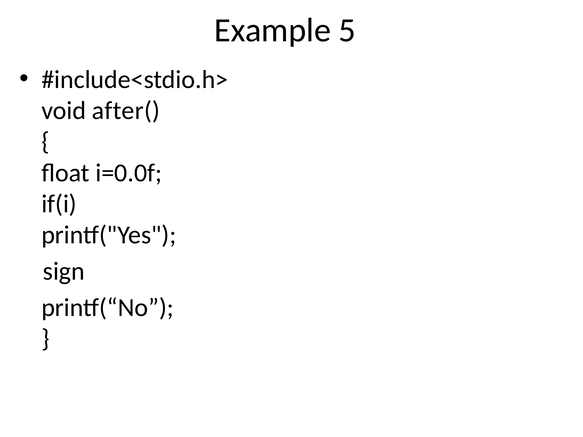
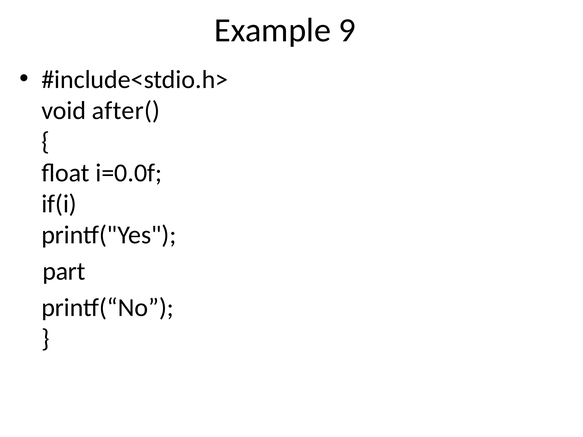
5: 5 -> 9
sign: sign -> part
